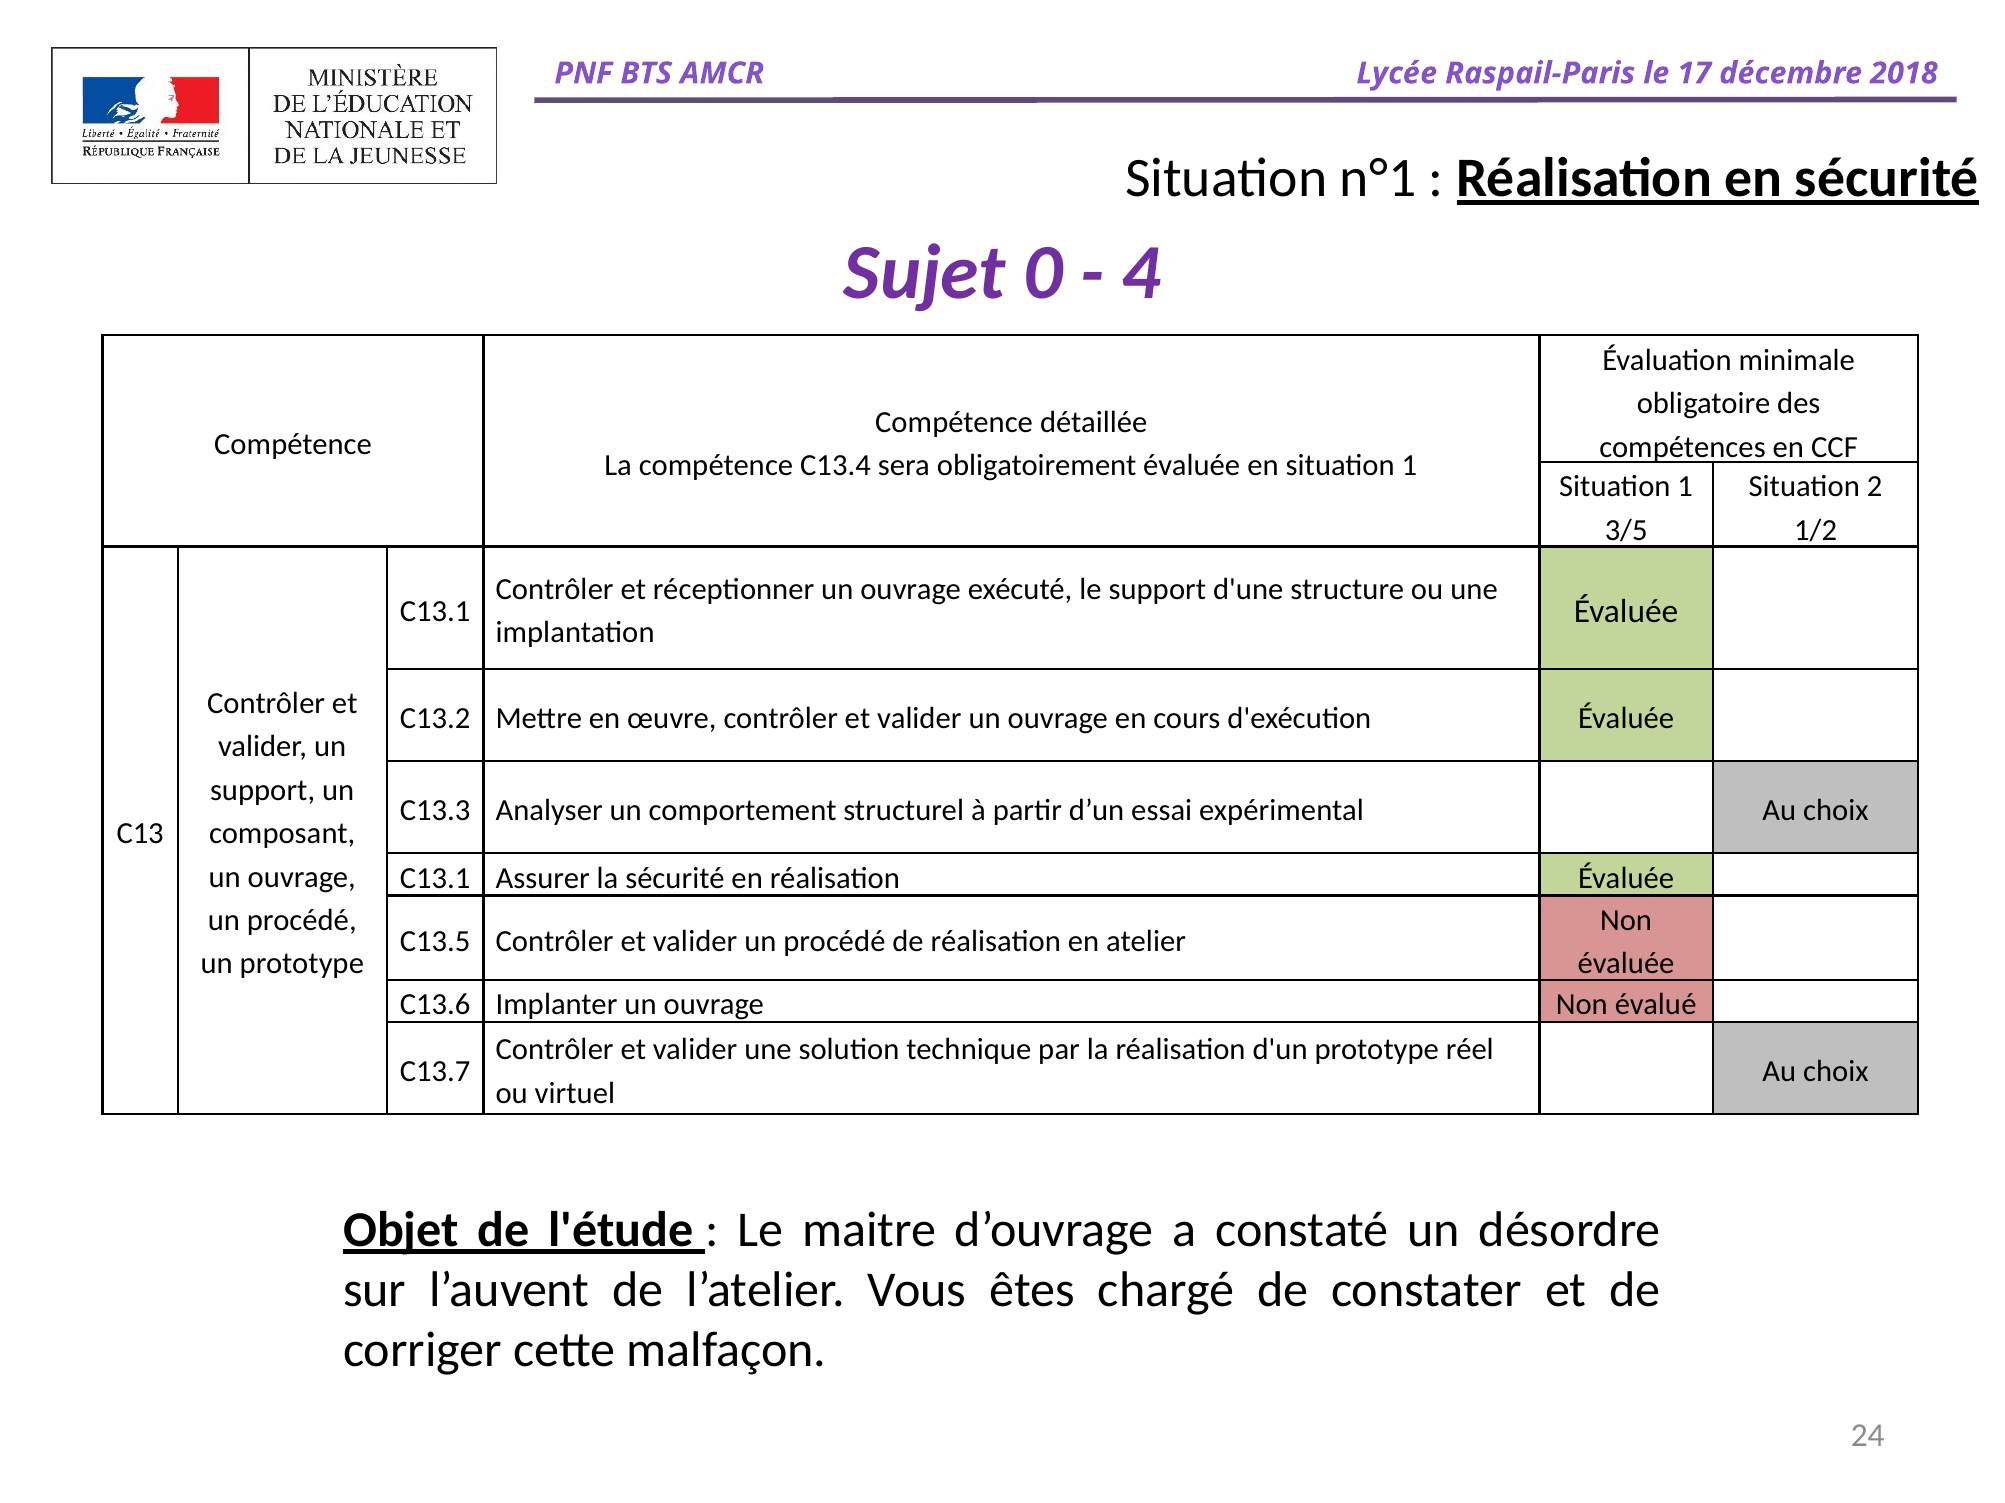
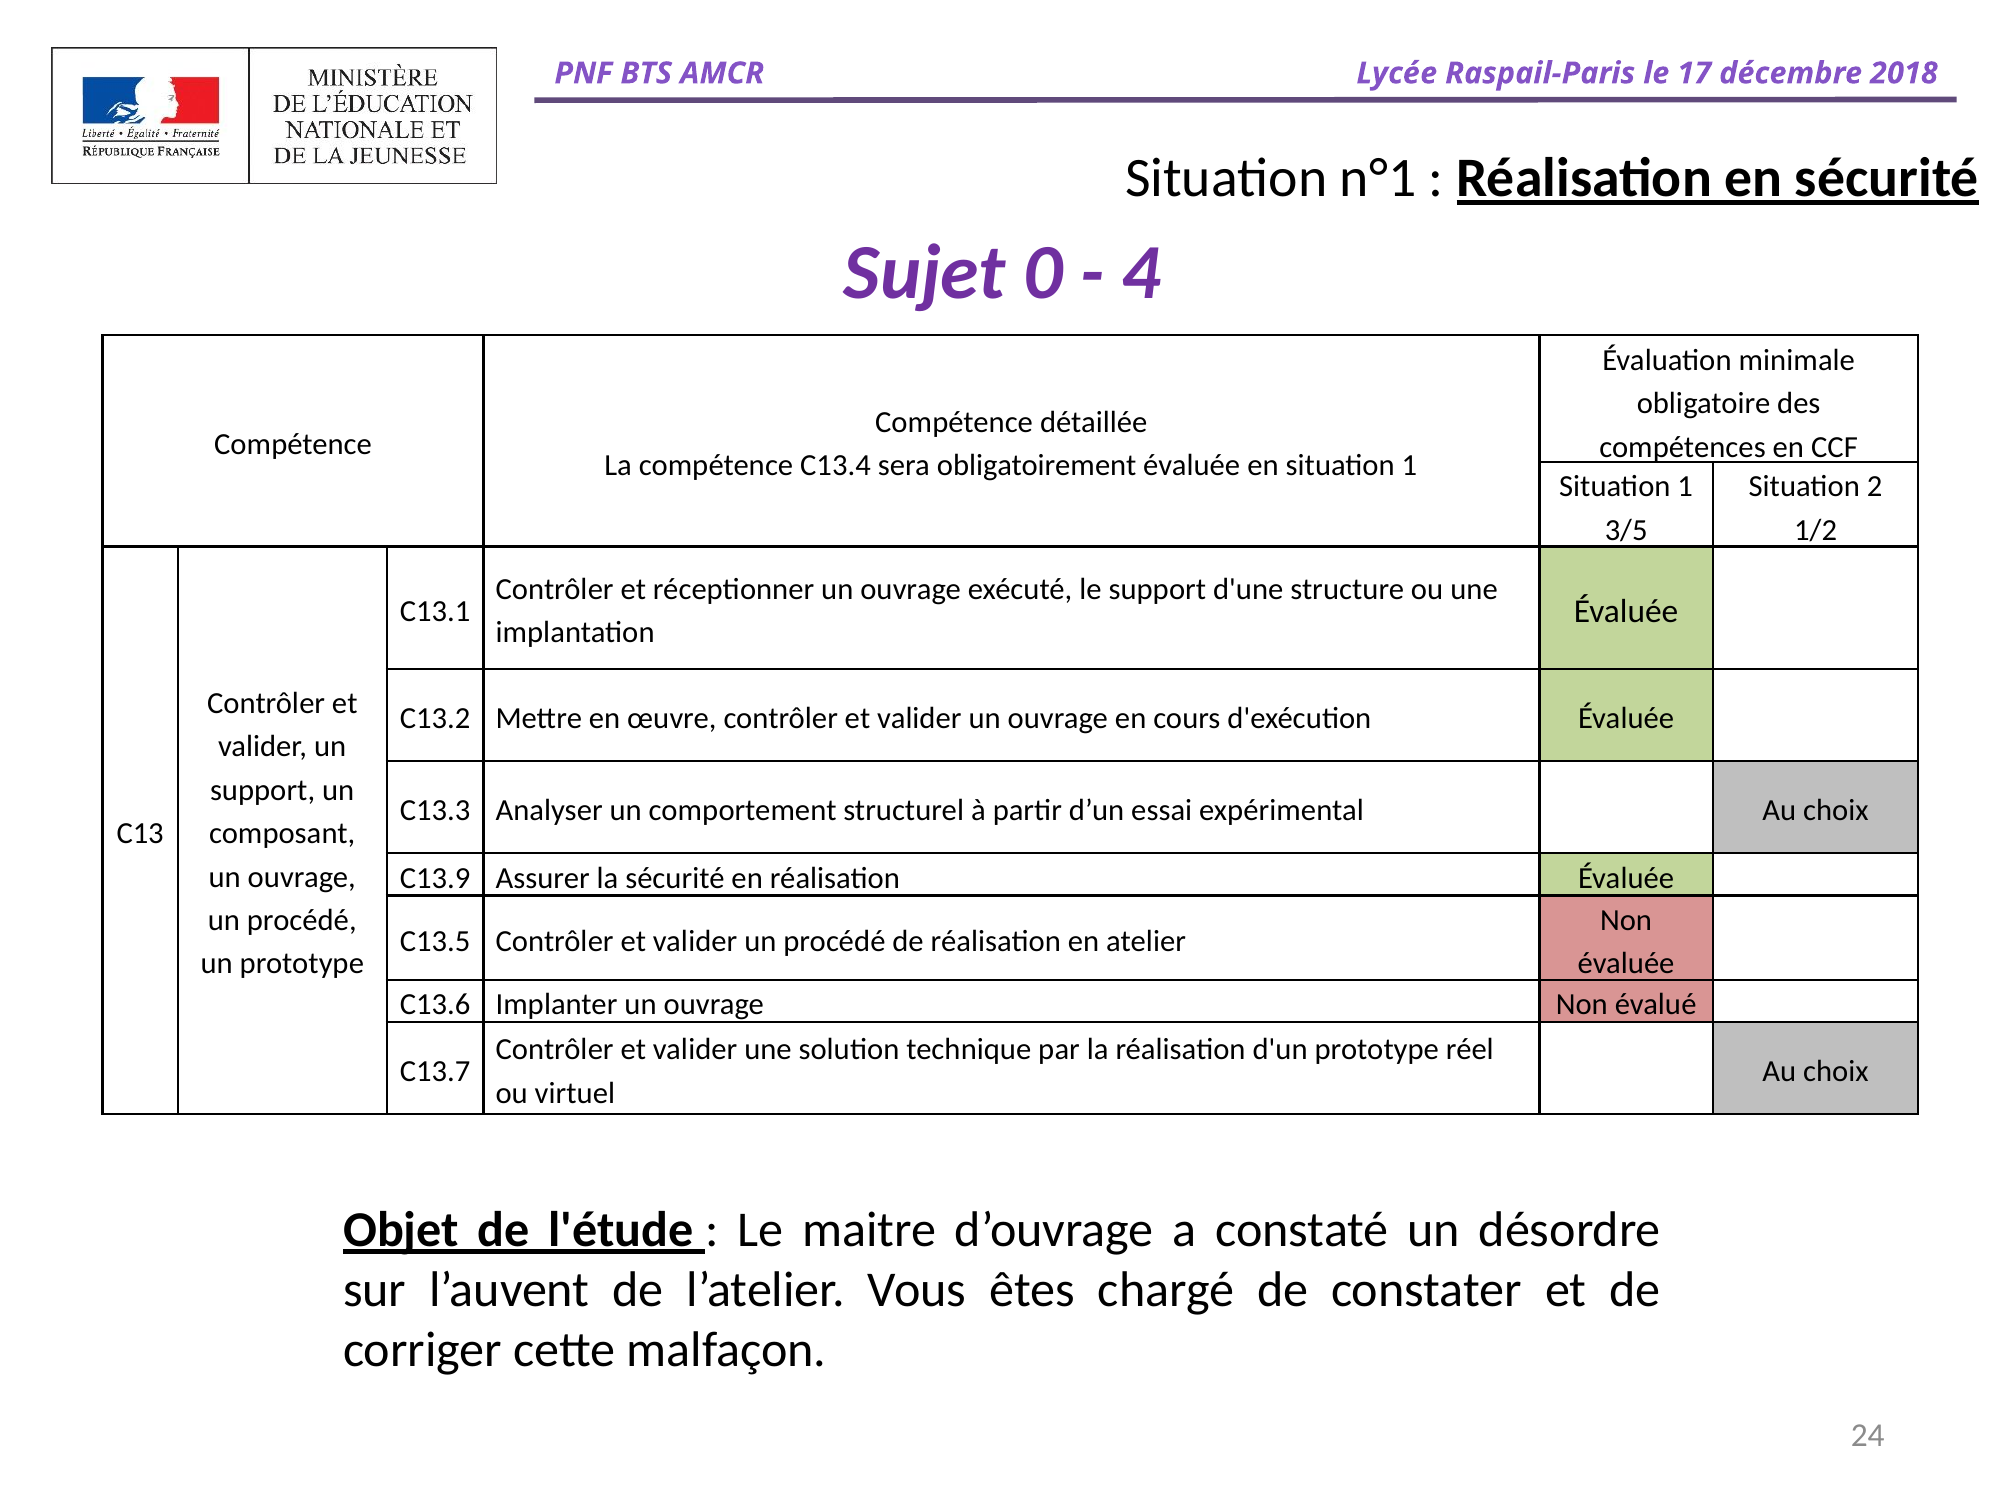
C13.1 at (435, 878): C13.1 -> C13.9
